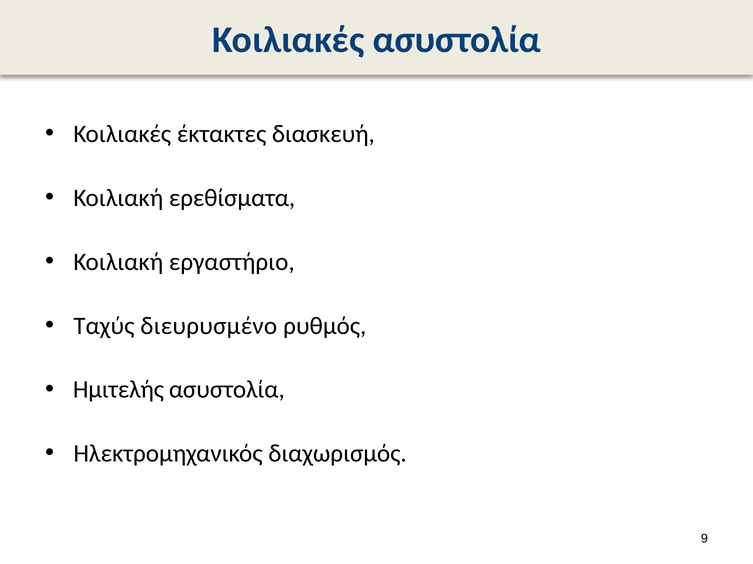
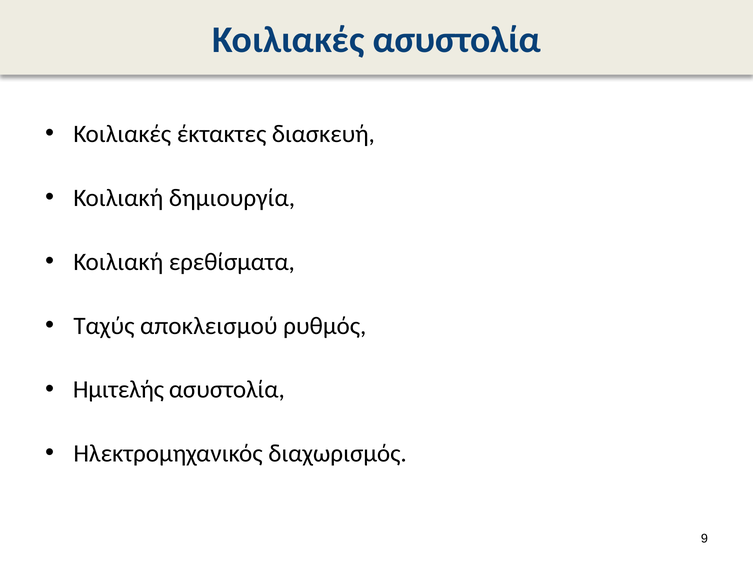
ερεθίσματα: ερεθίσματα -> δημιουργία
εργαστήριο: εργαστήριο -> ερεθίσματα
διευρυσμένο: διευρυσμένο -> αποκλεισμού
